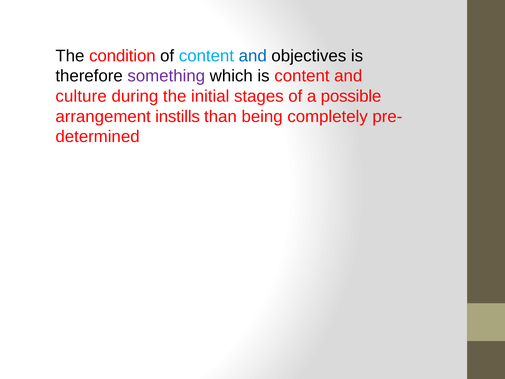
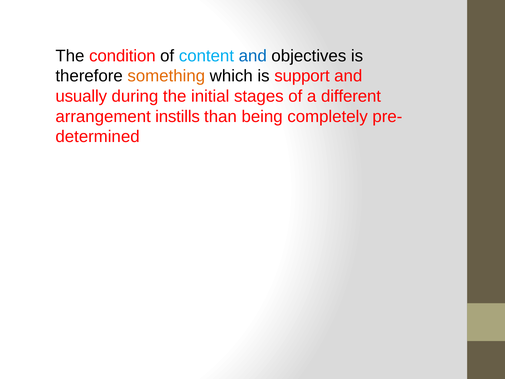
something colour: purple -> orange
is content: content -> support
culture: culture -> usually
possible: possible -> different
